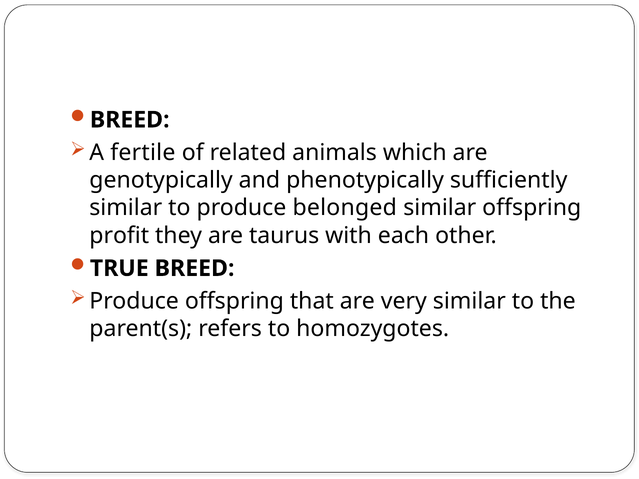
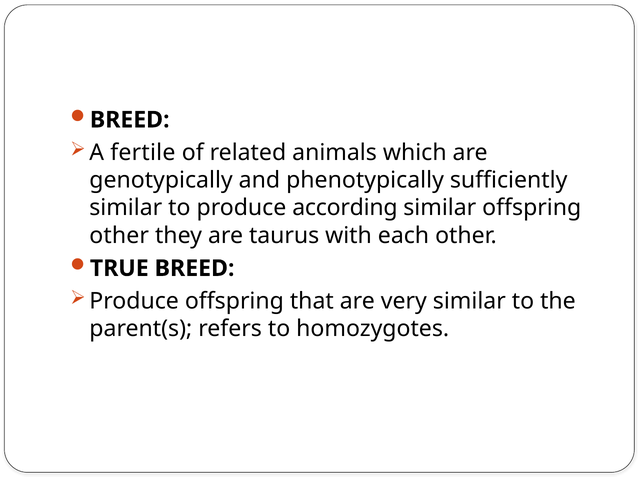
belonged: belonged -> according
profit at (119, 236): profit -> other
